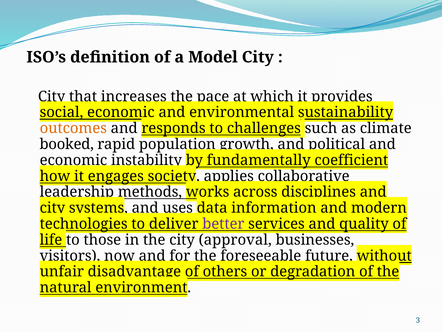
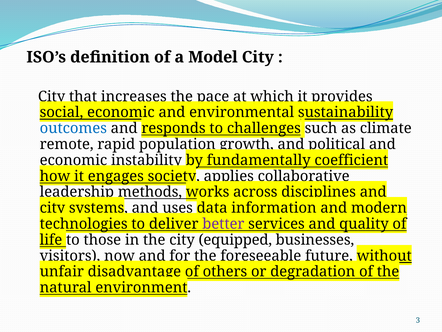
outcomes colour: orange -> blue
booked: booked -> remote
approval: approval -> equipped
